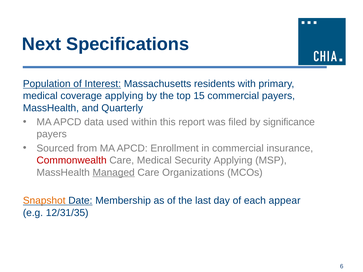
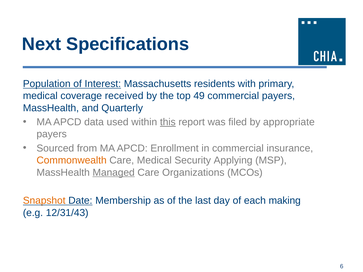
coverage applying: applying -> received
15: 15 -> 49
this underline: none -> present
significance: significance -> appropriate
Commonwealth colour: red -> orange
appear: appear -> making
12/31/35: 12/31/35 -> 12/31/43
